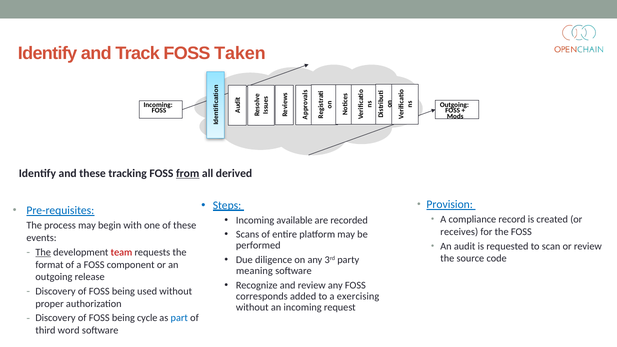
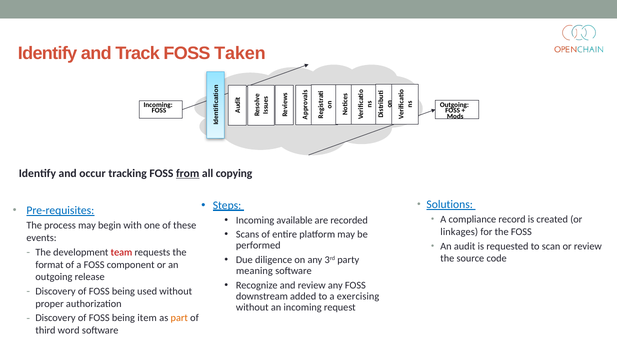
and these: these -> occur
derived: derived -> copying
Provision: Provision -> Solutions
receives: receives -> linkages
The at (43, 252) underline: present -> none
corresponds: corresponds -> downstream
cycle: cycle -> item
part colour: blue -> orange
